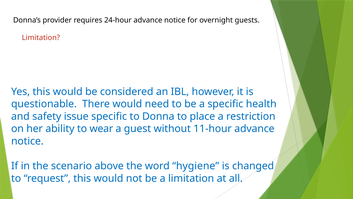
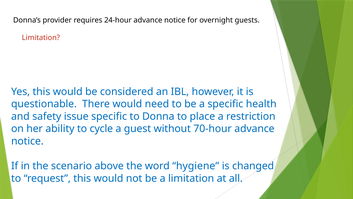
wear: wear -> cycle
11-hour: 11-hour -> 70-hour
